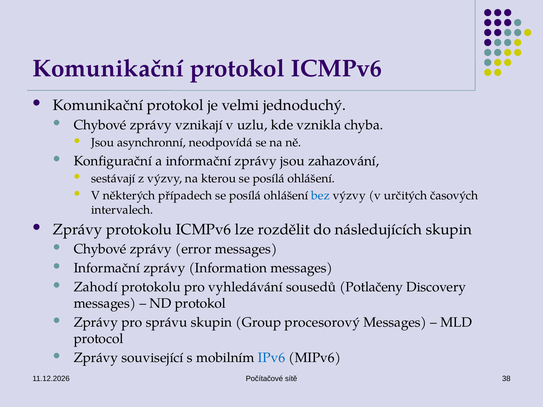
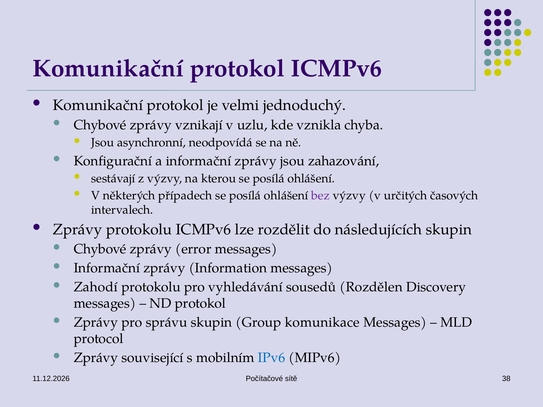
bez colour: blue -> purple
Potlačeny: Potlačeny -> Rozdělen
procesorový: procesorový -> komunikace
